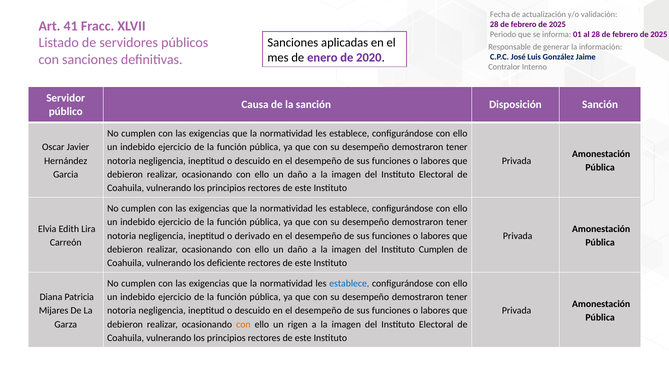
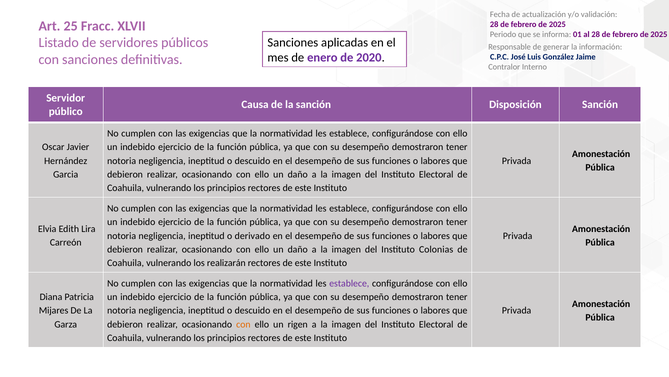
41: 41 -> 25
Instituto Cumplen: Cumplen -> Colonias
deficiente: deficiente -> realizarán
establece at (349, 283) colour: blue -> purple
